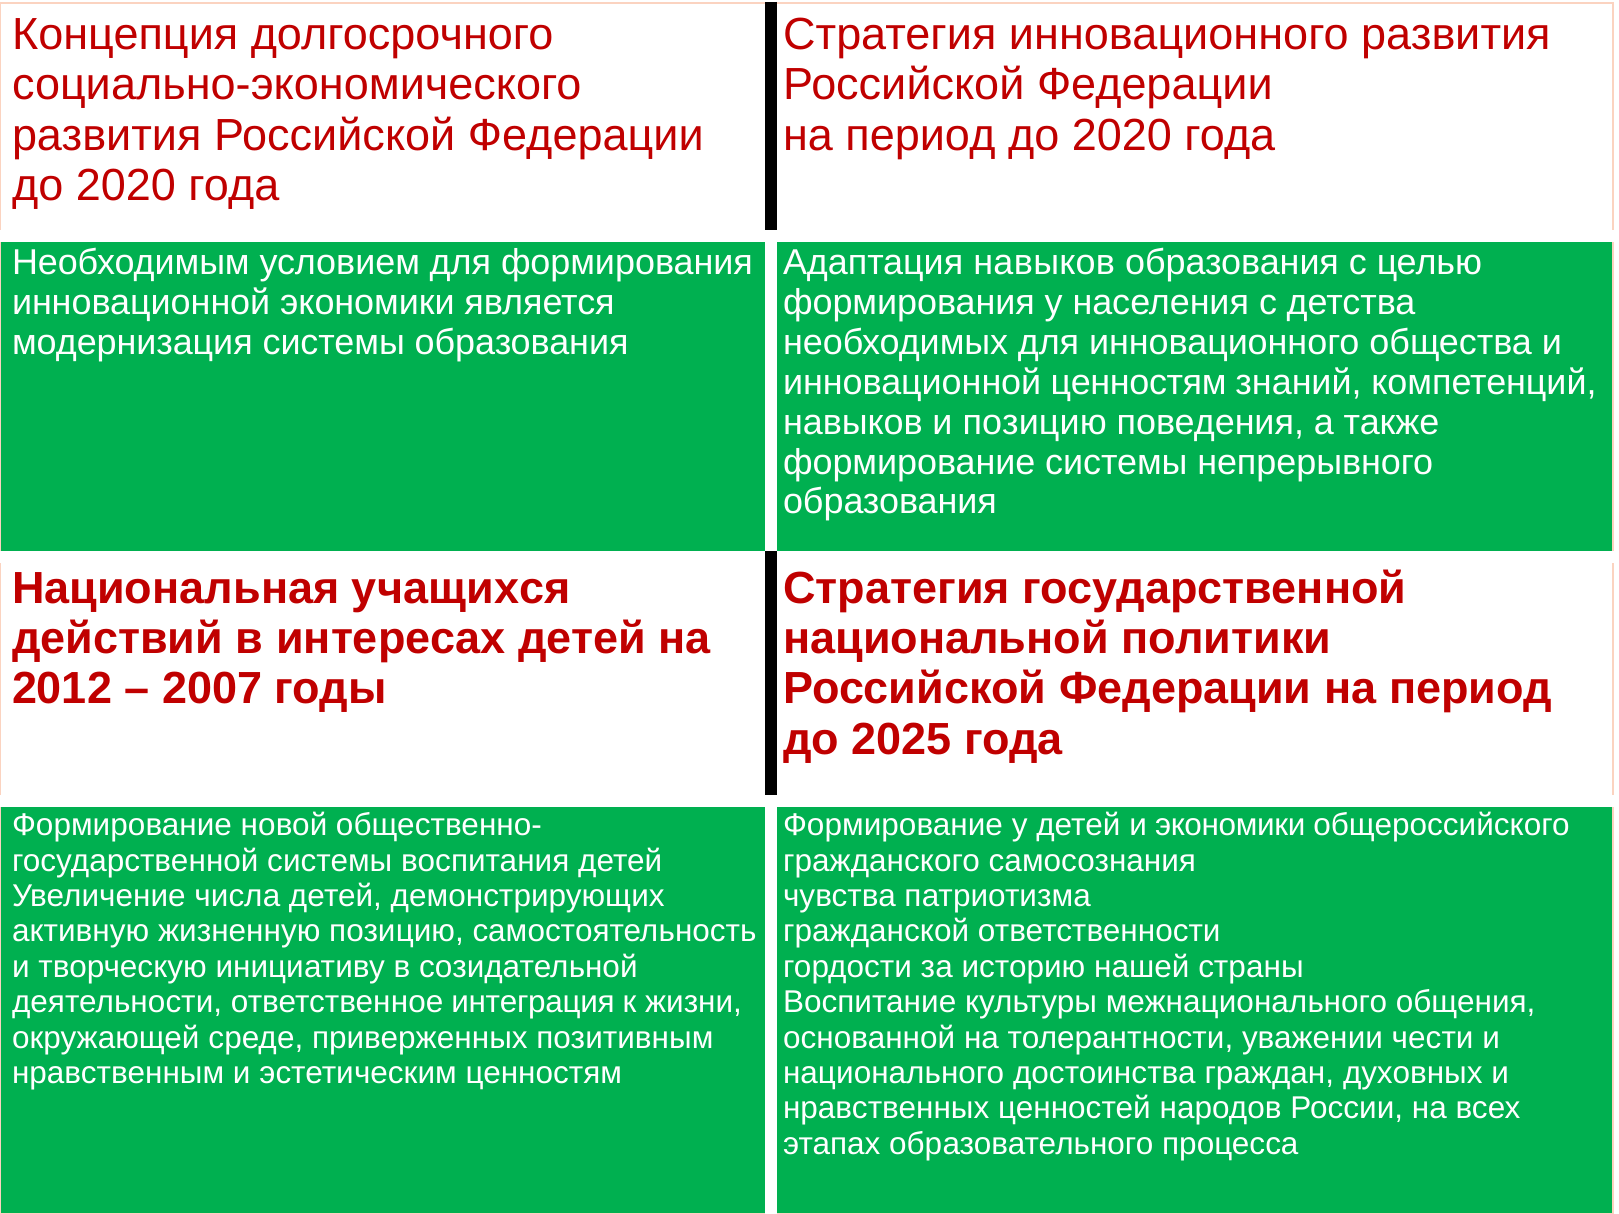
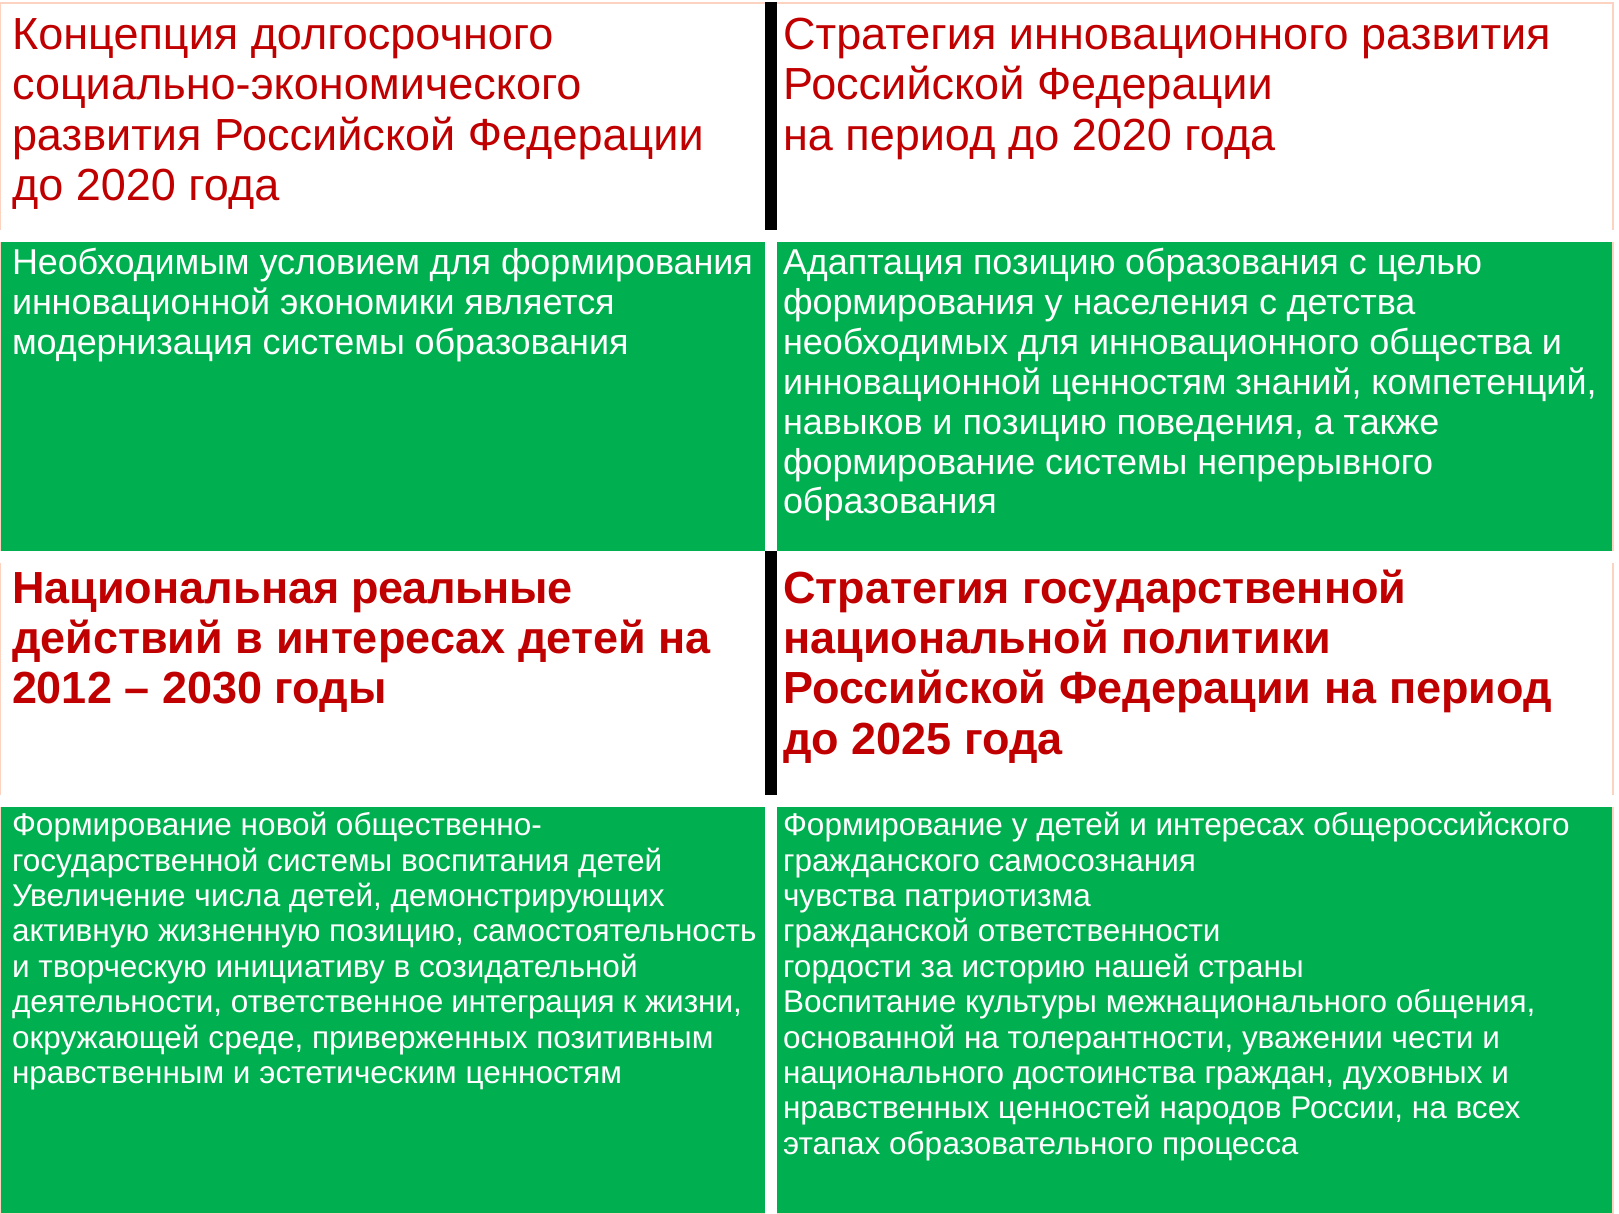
Адаптация навыков: навыков -> позицию
учащихся: учащихся -> реальные
2007: 2007 -> 2030
и экономики: экономики -> интересах
